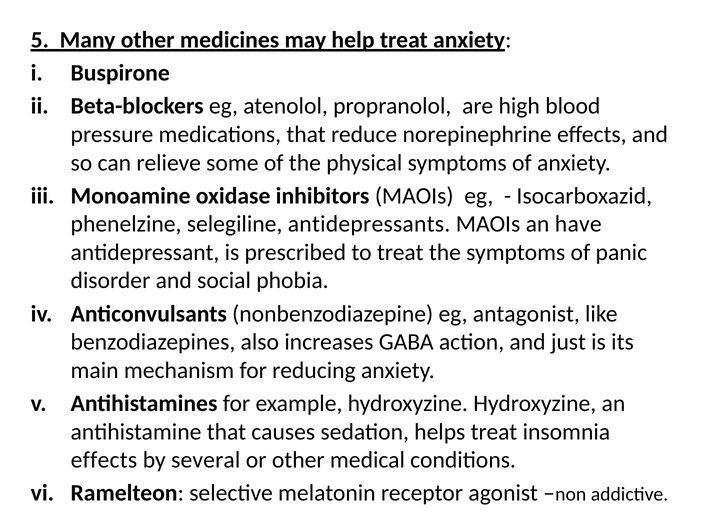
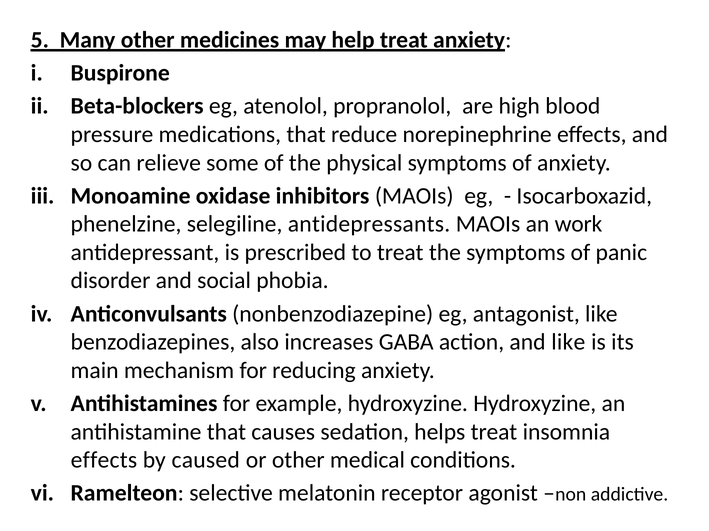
have: have -> work
and just: just -> like
several: several -> caused
